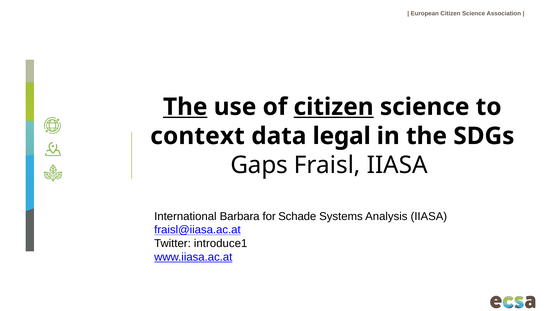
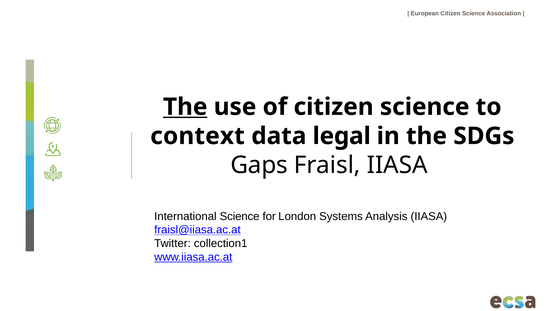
citizen at (334, 107) underline: present -> none
International Barbara: Barbara -> Science
Schade: Schade -> London
introduce1: introduce1 -> collection1
